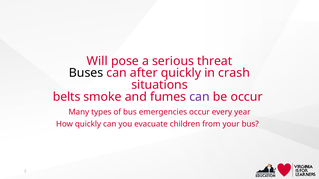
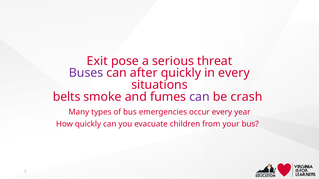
Will: Will -> Exit
Buses colour: black -> purple
in crash: crash -> every
be occur: occur -> crash
